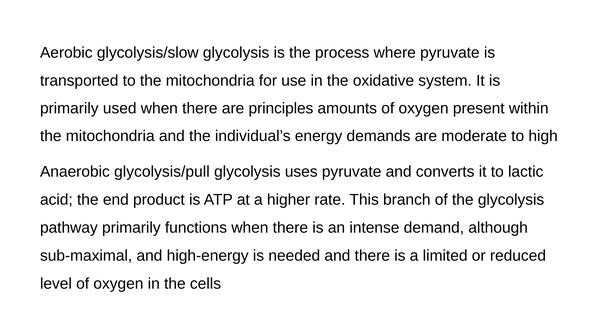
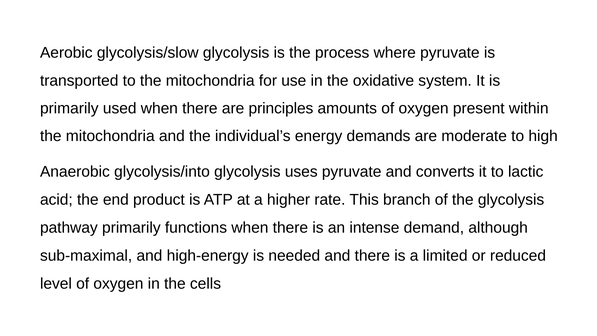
glycolysis/pull: glycolysis/pull -> glycolysis/into
